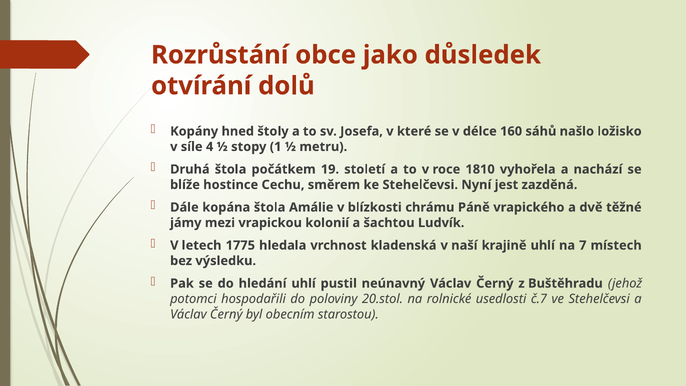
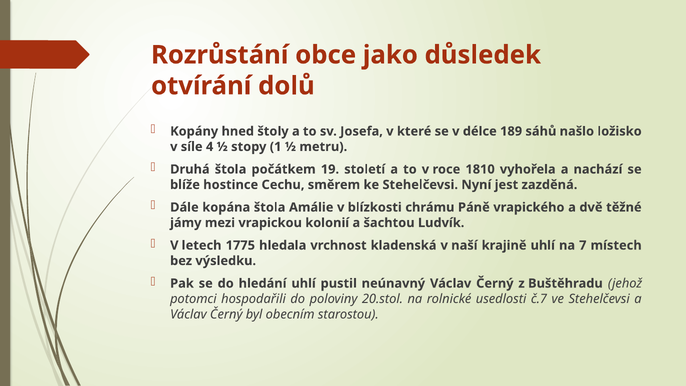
160: 160 -> 189
